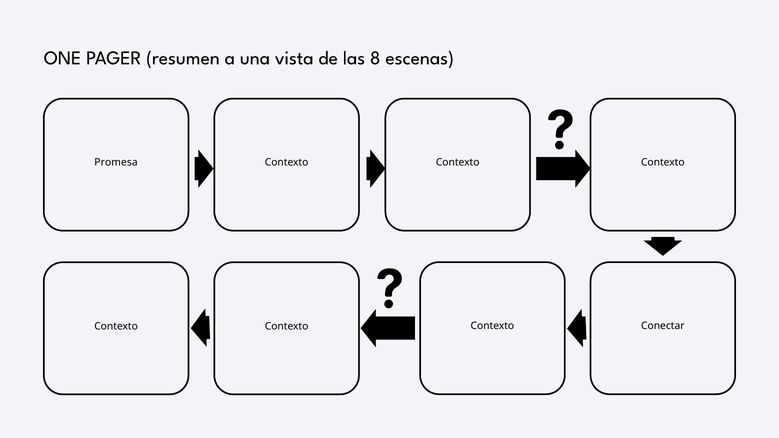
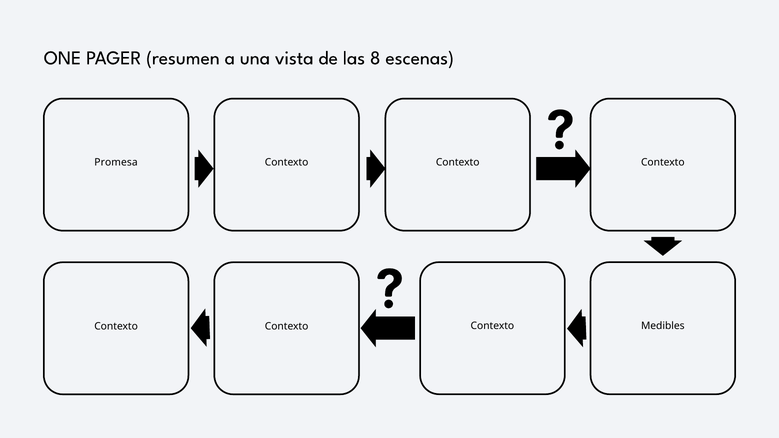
Conectar: Conectar -> Medibles
